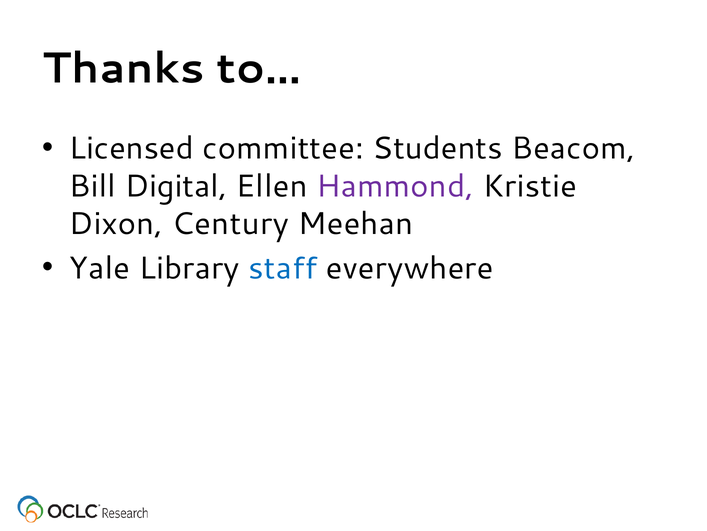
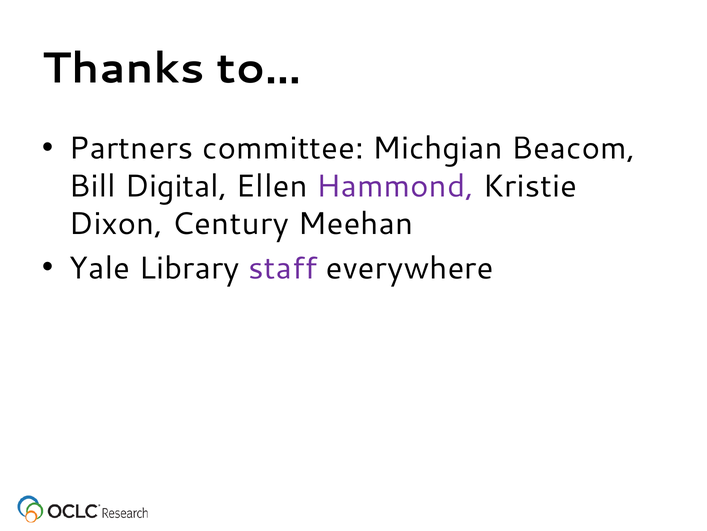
Licensed: Licensed -> Partners
Students: Students -> Michgian
staff colour: blue -> purple
